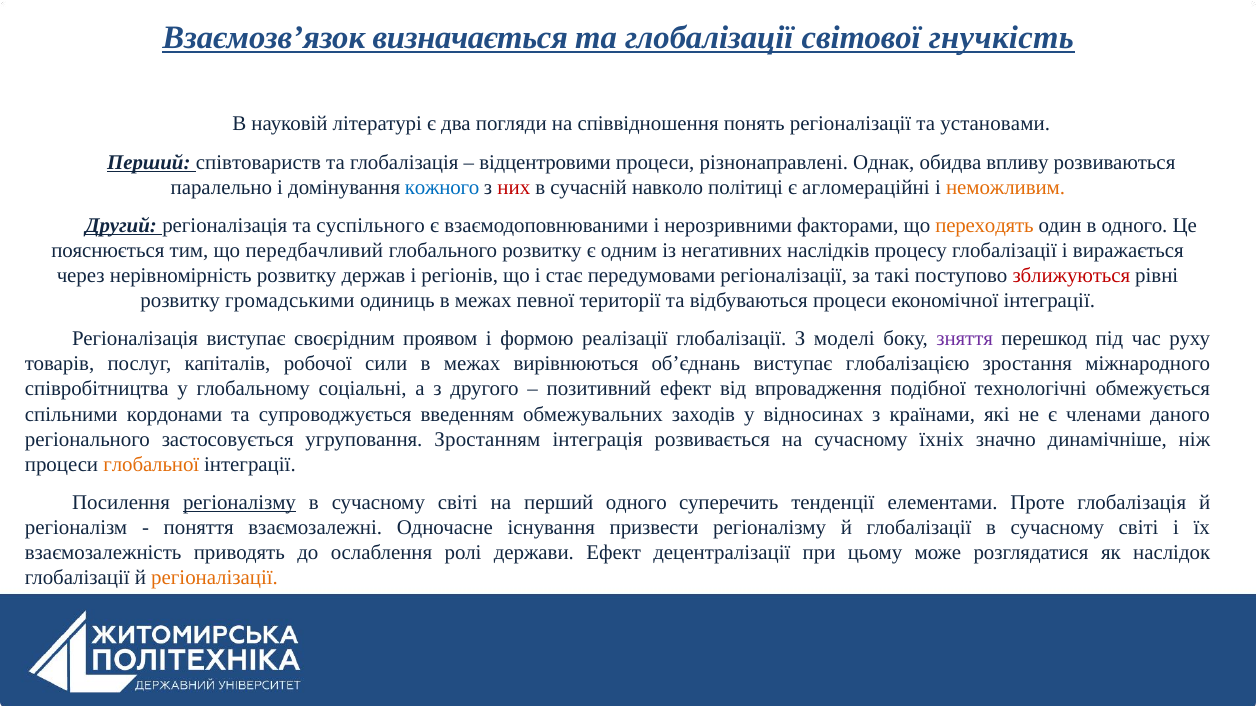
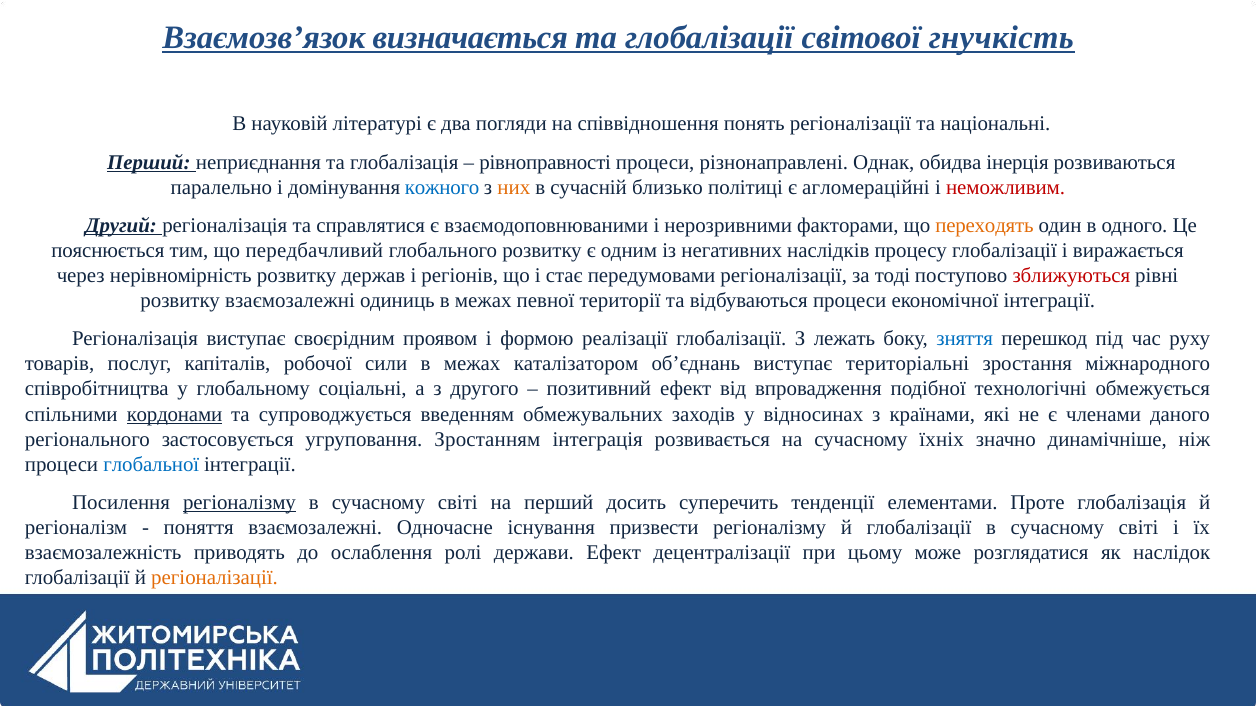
установами: установами -> національні
співтовариств: співтовариств -> неприєднання
відцентровими: відцентровими -> рівноправності
впливу: впливу -> інерція
них colour: red -> orange
навколо: навколо -> близько
неможливим colour: orange -> red
суспільного: суспільного -> справлятися
такі: такі -> тоді
розвитку громадськими: громадськими -> взаємозалежні
моделі: моделі -> лежать
зняття colour: purple -> blue
вирівнюються: вирівнюються -> каталізатором
глобалізацією: глобалізацією -> територіальні
кордонами underline: none -> present
глобальної colour: orange -> blue
перший одного: одного -> досить
